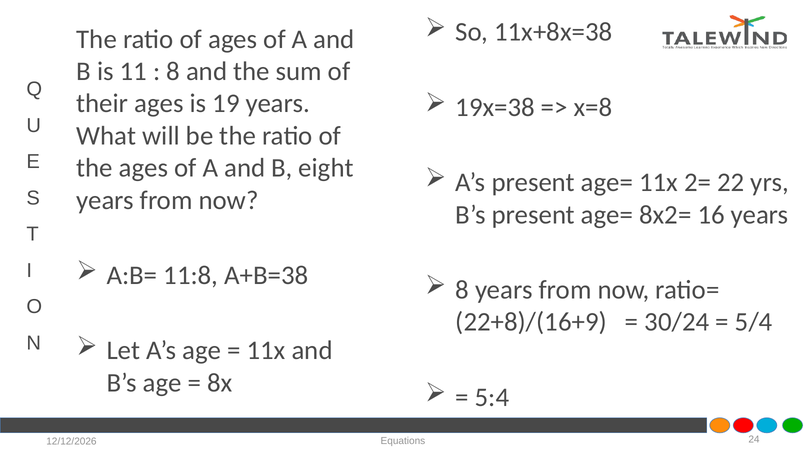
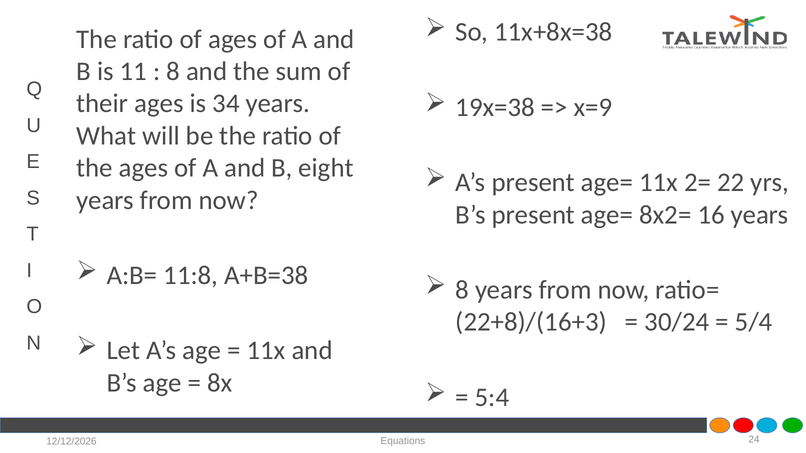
19: 19 -> 34
x=8: x=8 -> x=9
22+8)/(16+9: 22+8)/(16+9 -> 22+8)/(16+3
